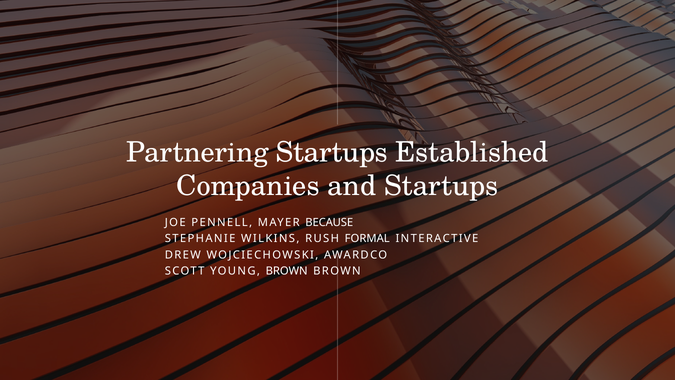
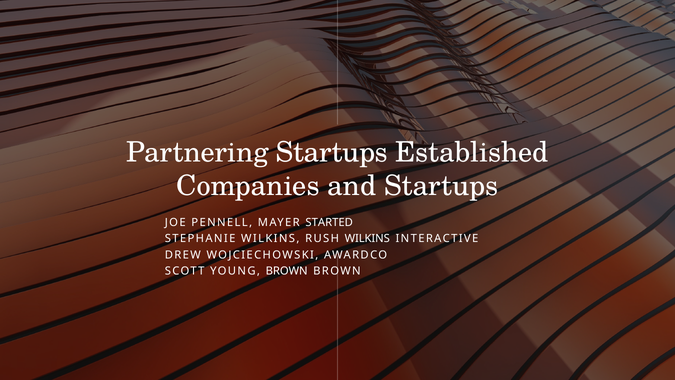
BECAUSE: BECAUSE -> STARTED
RUSH FORMAL: FORMAL -> WILKINS
